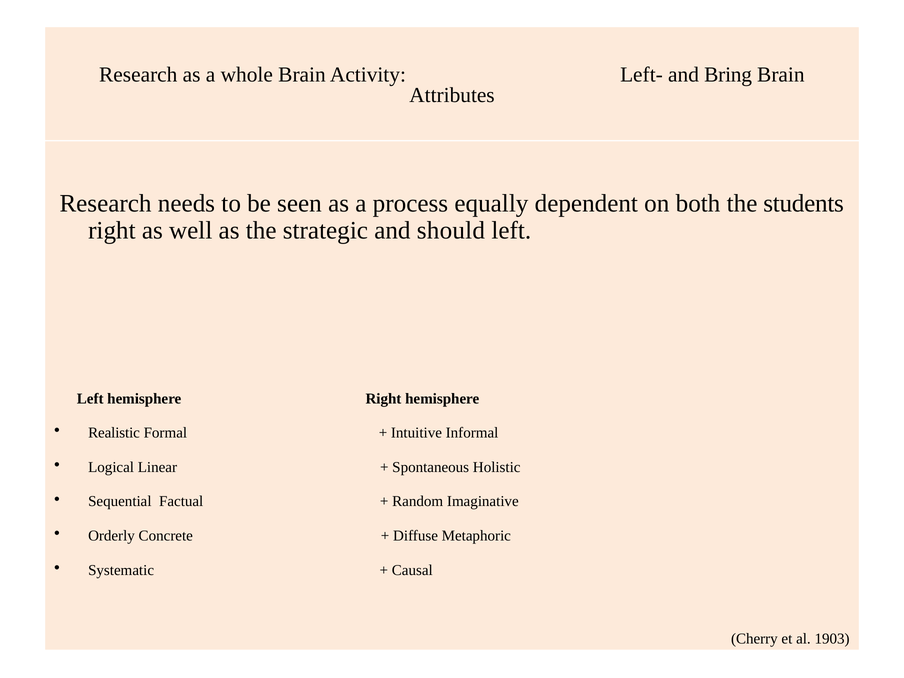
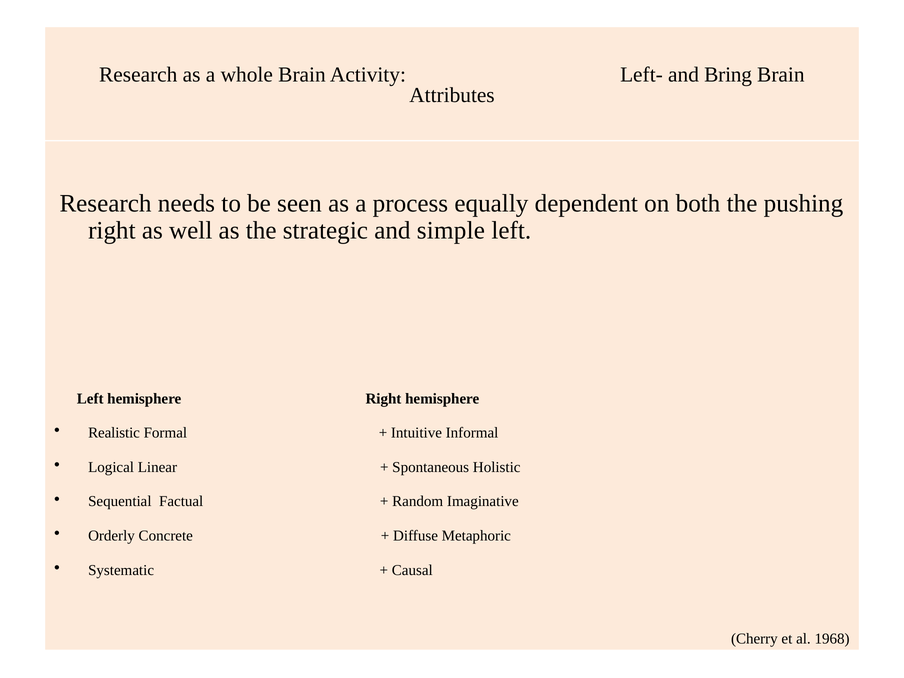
students: students -> pushing
should: should -> simple
1903: 1903 -> 1968
